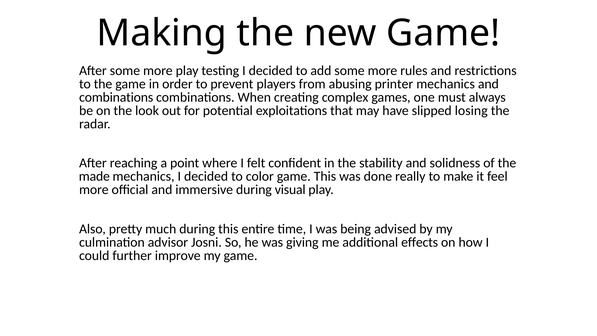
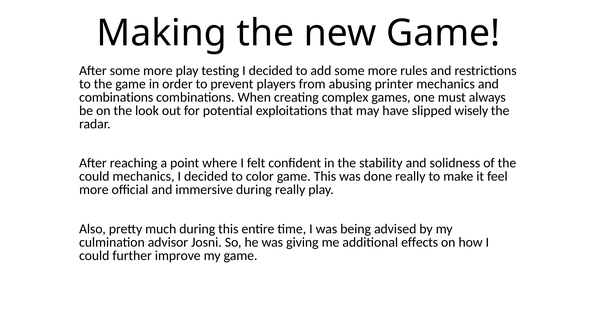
losing: losing -> wisely
made at (94, 176): made -> could
during visual: visual -> really
